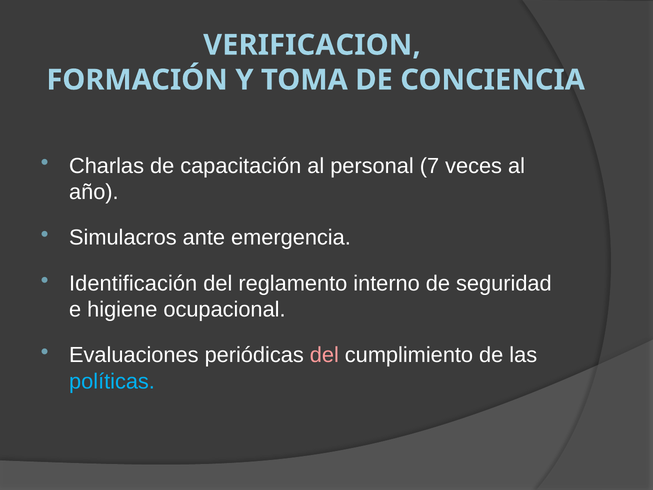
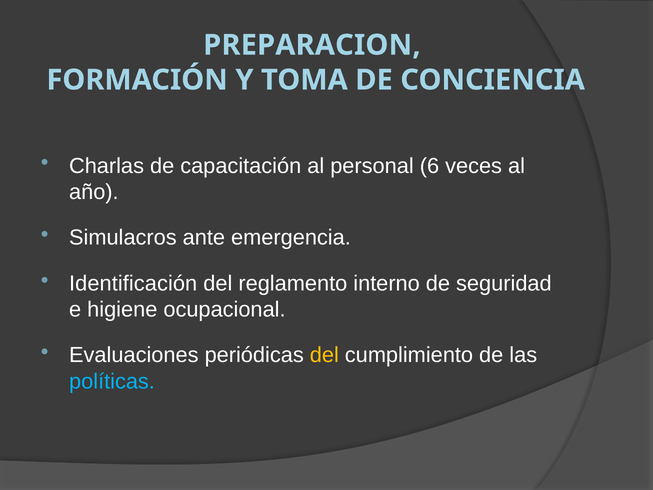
VERIFICACION: VERIFICACION -> PREPARACION
7: 7 -> 6
del at (324, 355) colour: pink -> yellow
